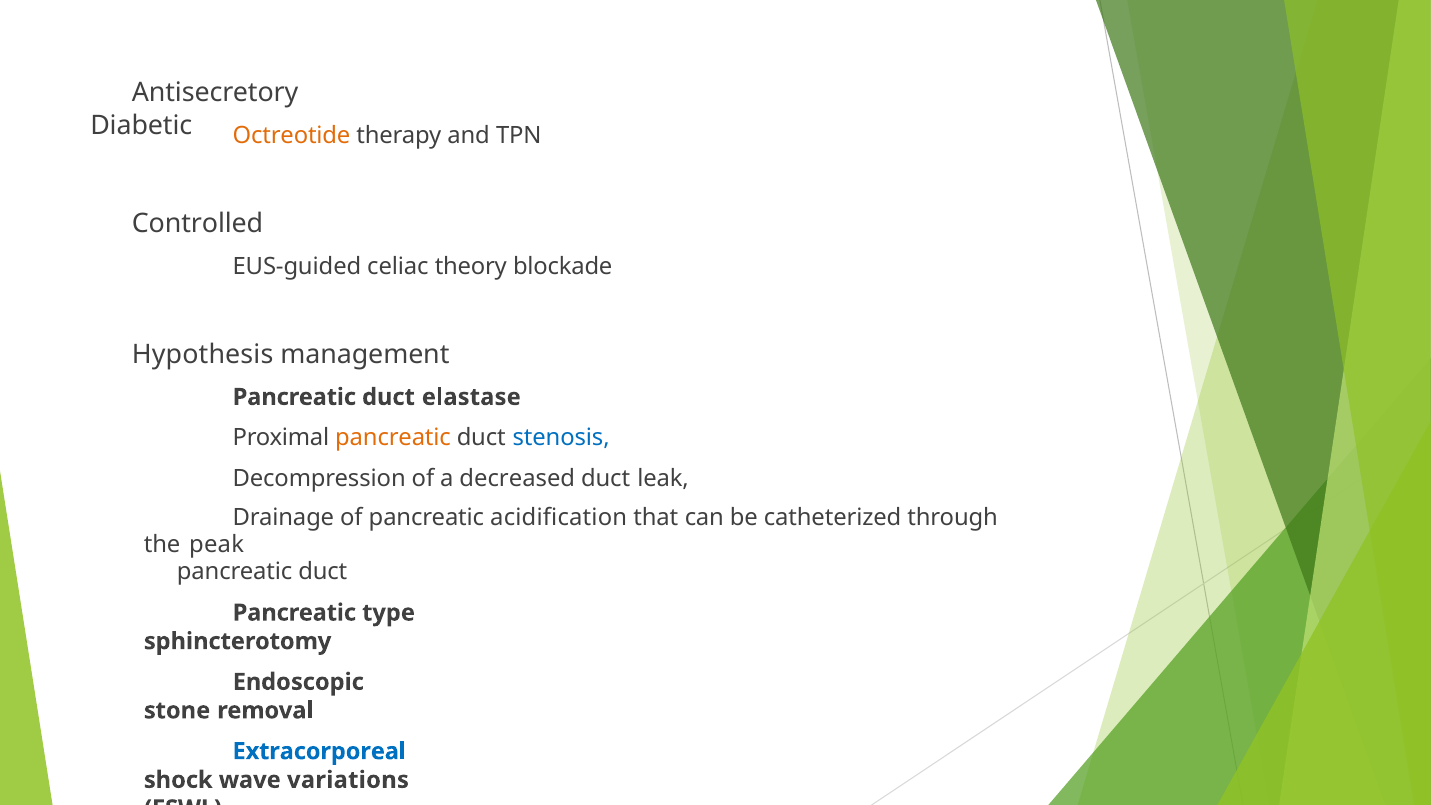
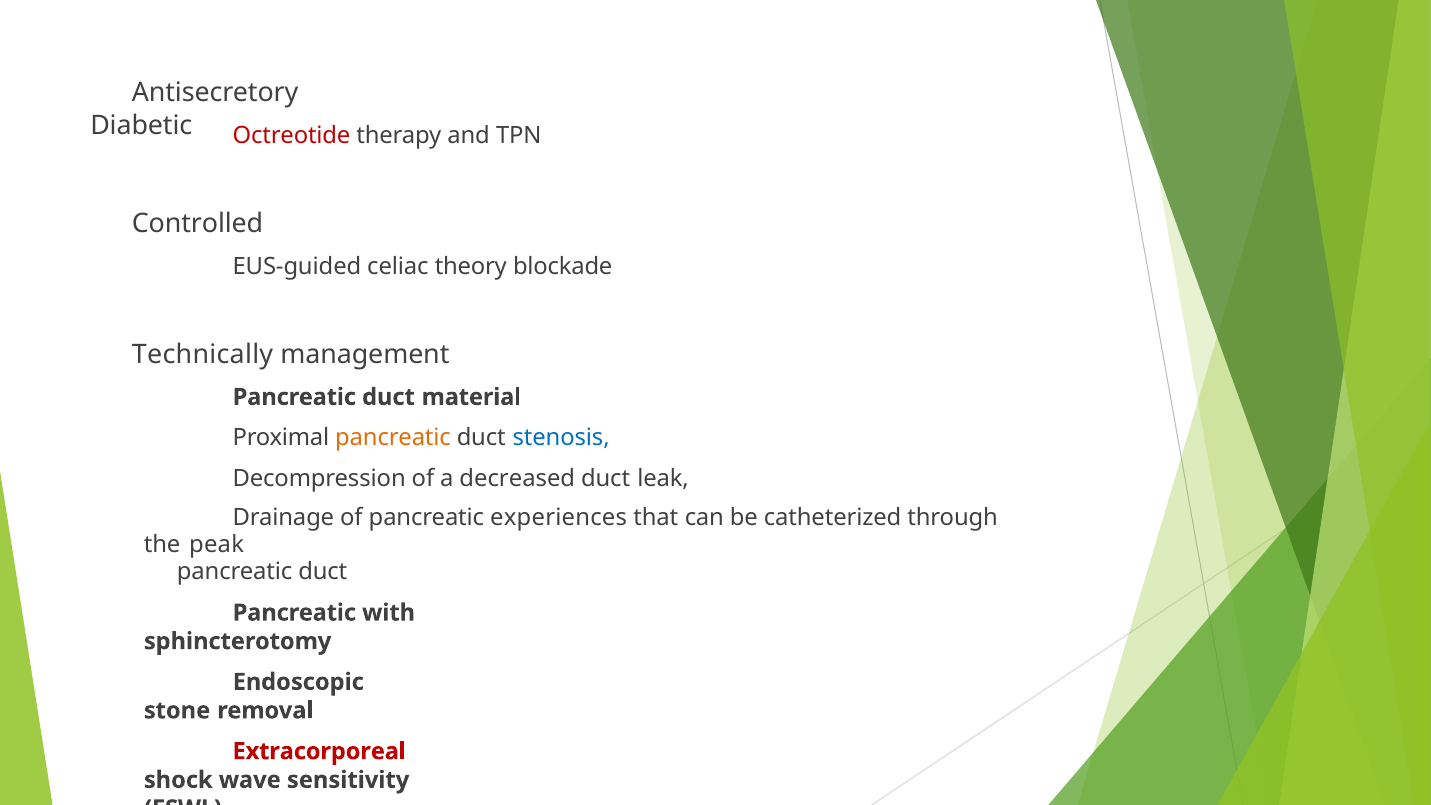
Octreotide colour: orange -> red
Hypothesis: Hypothesis -> Technically
elastase: elastase -> material
acidification: acidification -> experiences
type: type -> with
Extracorporeal colour: blue -> red
variations: variations -> sensitivity
